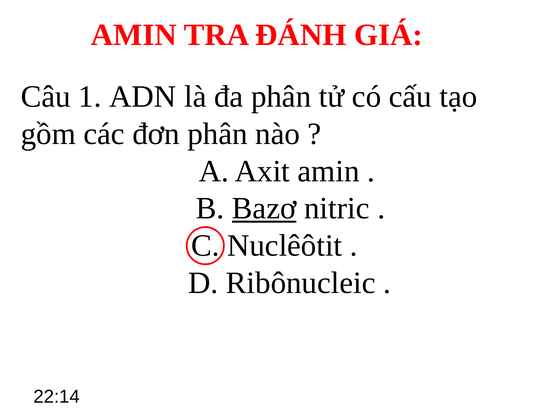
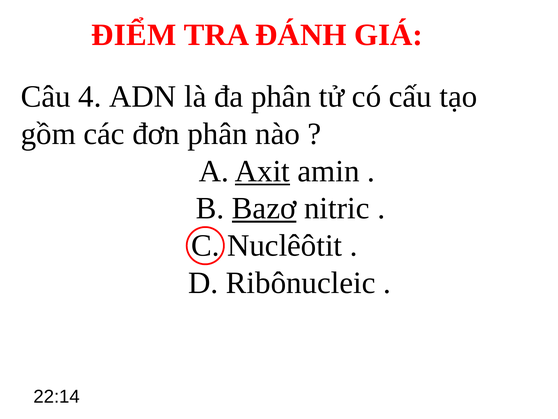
AMIN at (134, 35): AMIN -> ĐIỂM
1: 1 -> 4
Axit underline: none -> present
